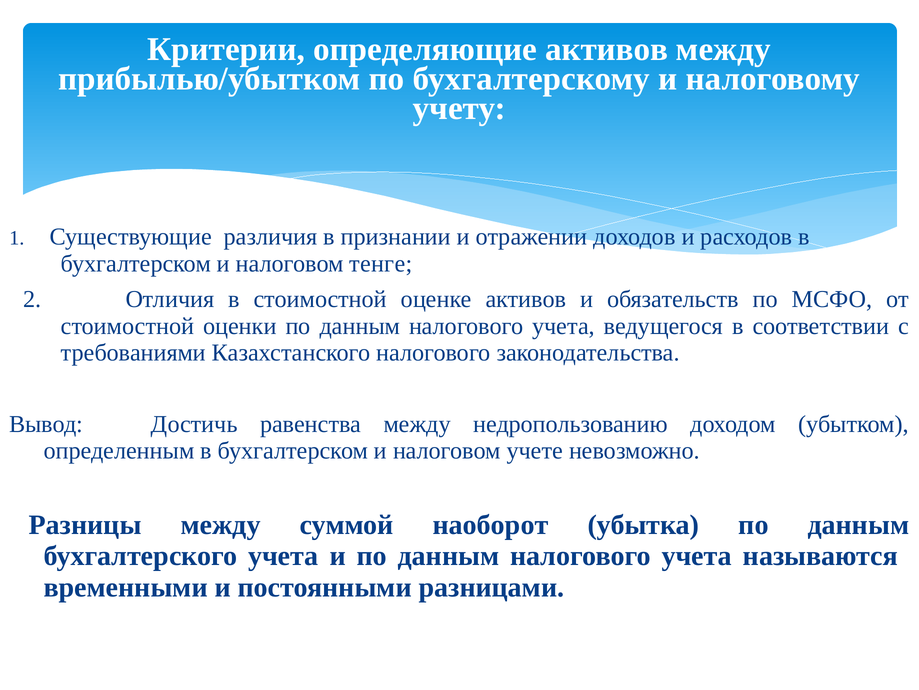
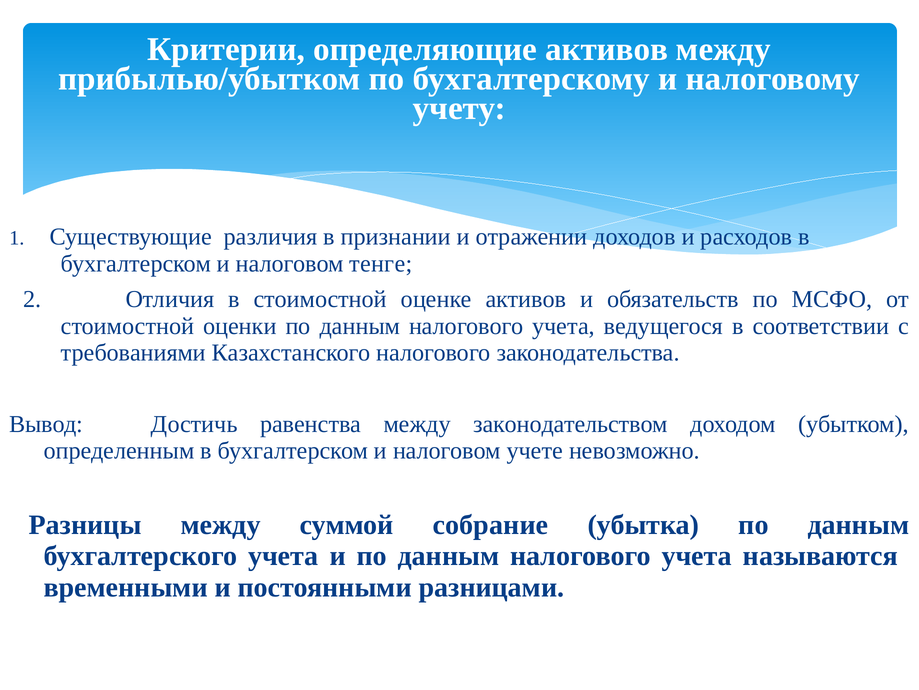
недропользованию: недропользованию -> законодательством
наоборот: наоборот -> собрание
